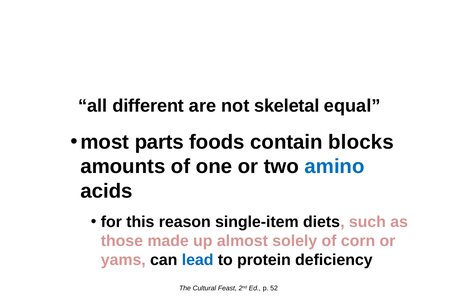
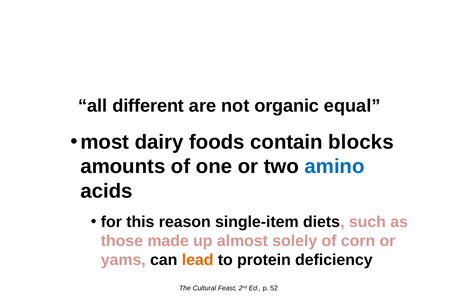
skeletal: skeletal -> organic
parts: parts -> dairy
lead colour: blue -> orange
